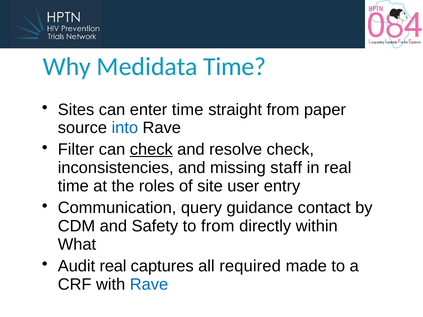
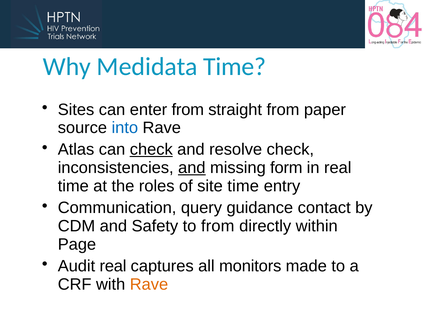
enter time: time -> from
Filter: Filter -> Atlas
and at (192, 168) underline: none -> present
staff: staff -> form
site user: user -> time
What: What -> Page
required: required -> monitors
Rave at (149, 285) colour: blue -> orange
